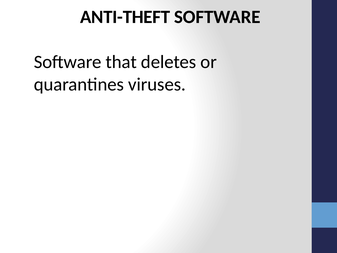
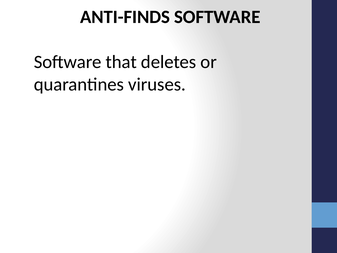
ANTI-THEFT: ANTI-THEFT -> ANTI-FINDS
